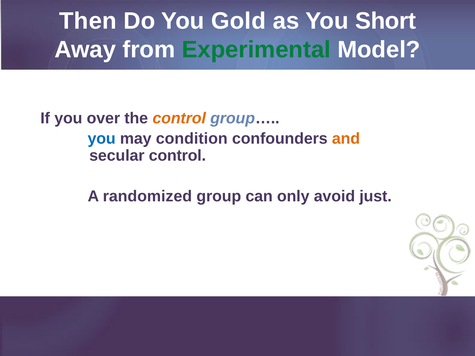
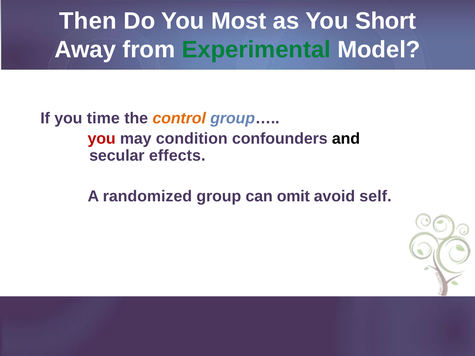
Gold: Gold -> Most
over: over -> time
you at (102, 139) colour: blue -> red
and colour: orange -> black
secular control: control -> effects
only: only -> omit
just: just -> self
